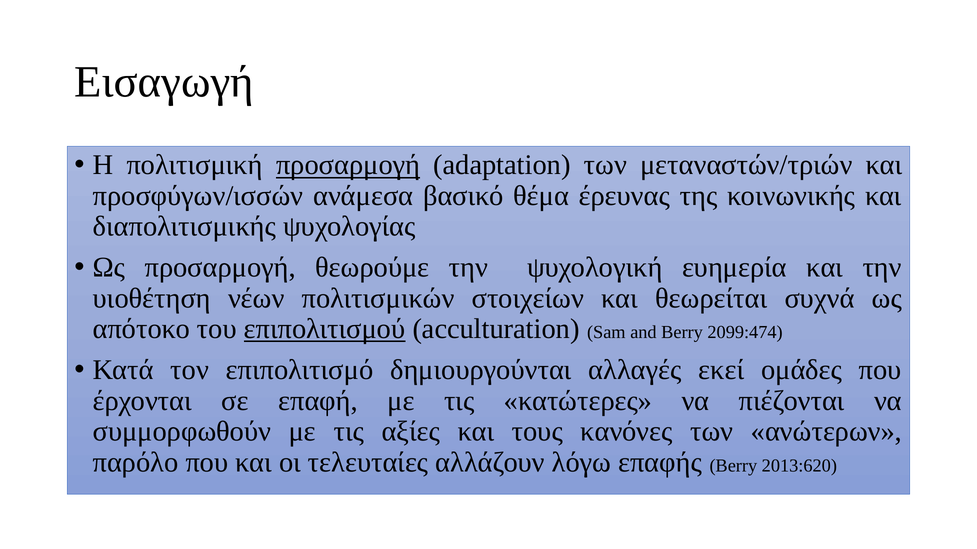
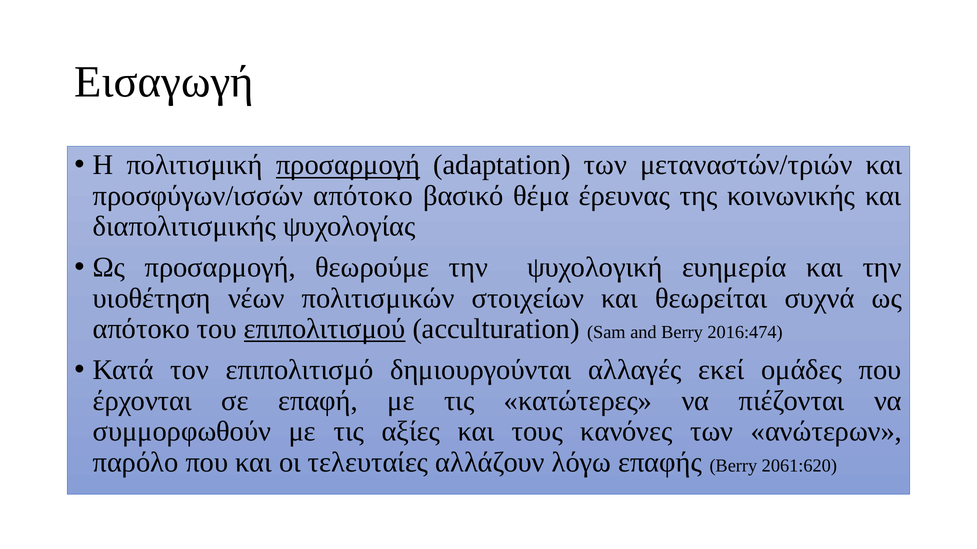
προσφύγων/ισσών ανάμεσα: ανάμεσα -> απότοκο
2099:474: 2099:474 -> 2016:474
2013:620: 2013:620 -> 2061:620
